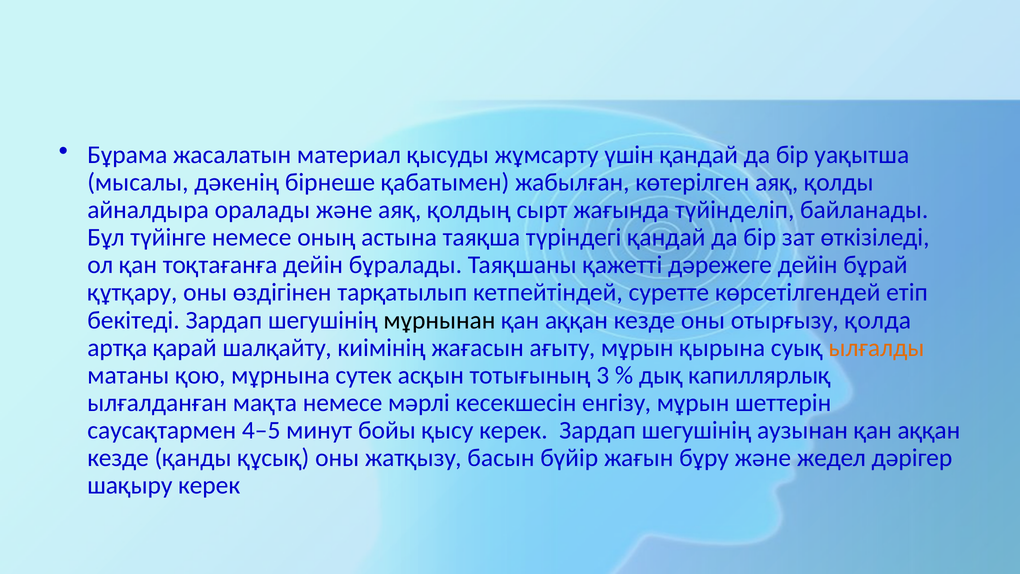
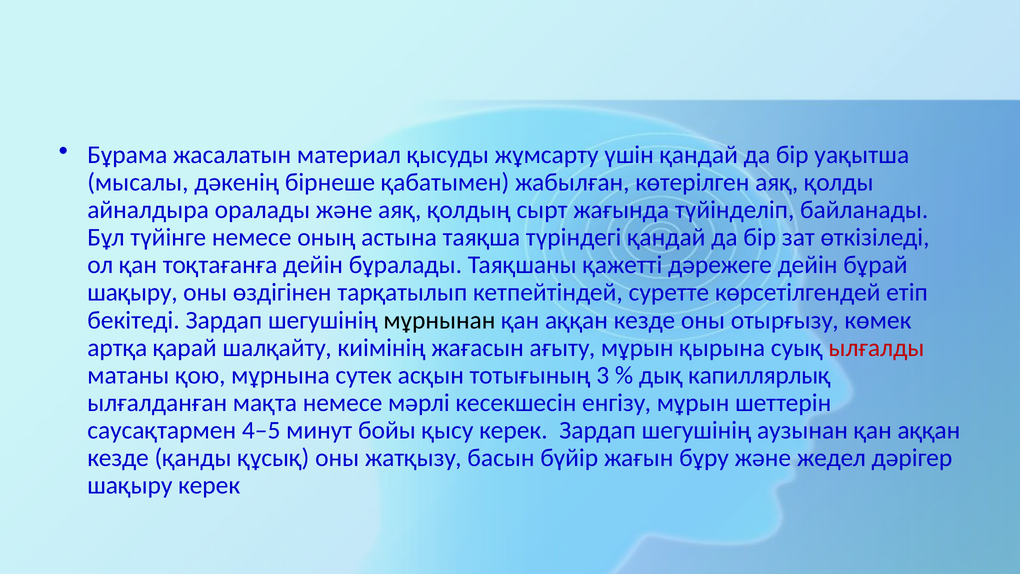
құтқару at (132, 292): құтқару -> шақыру
қолда: қолда -> көмек
ылғалды colour: orange -> red
